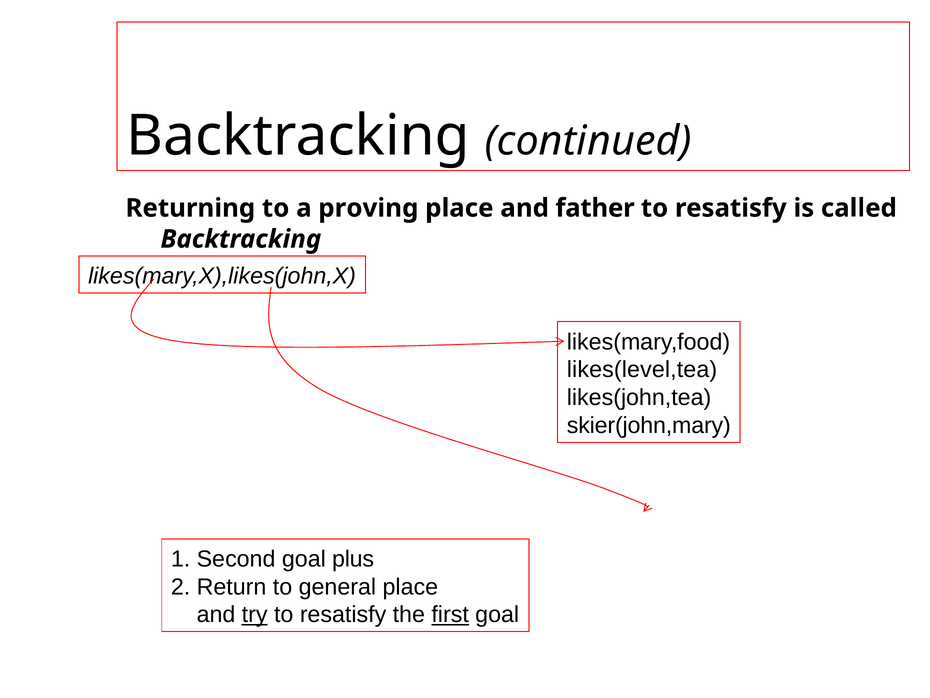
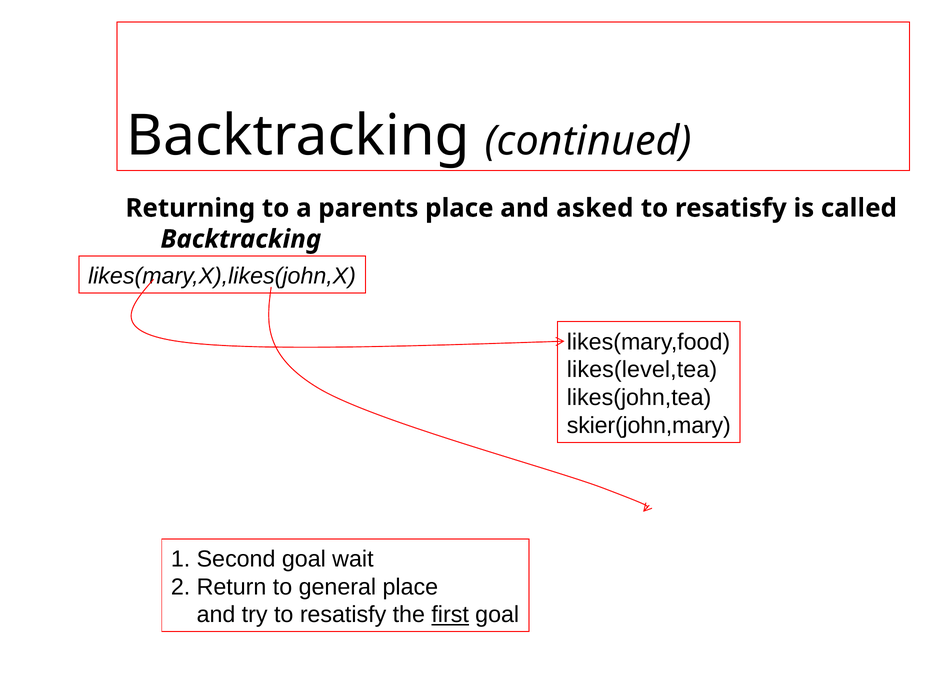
proving: proving -> parents
father: father -> asked
plus: plus -> wait
try underline: present -> none
